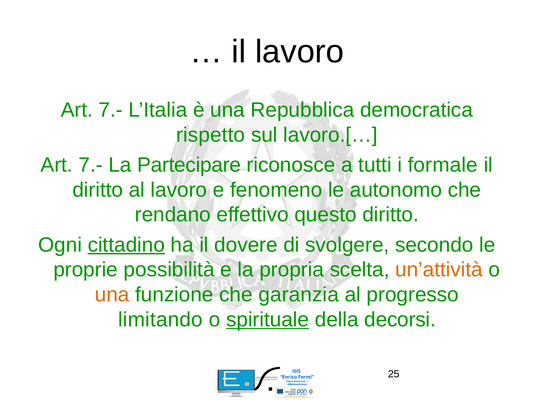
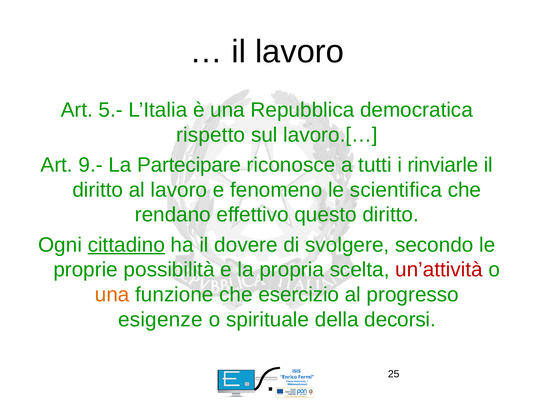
7.- at (111, 110): 7.- -> 5.-
7.- at (91, 165): 7.- -> 9.-
formale: formale -> rinviarle
autonomo: autonomo -> scientifica
un’attività colour: orange -> red
garanzia: garanzia -> esercizio
limitando: limitando -> esigenze
spirituale underline: present -> none
